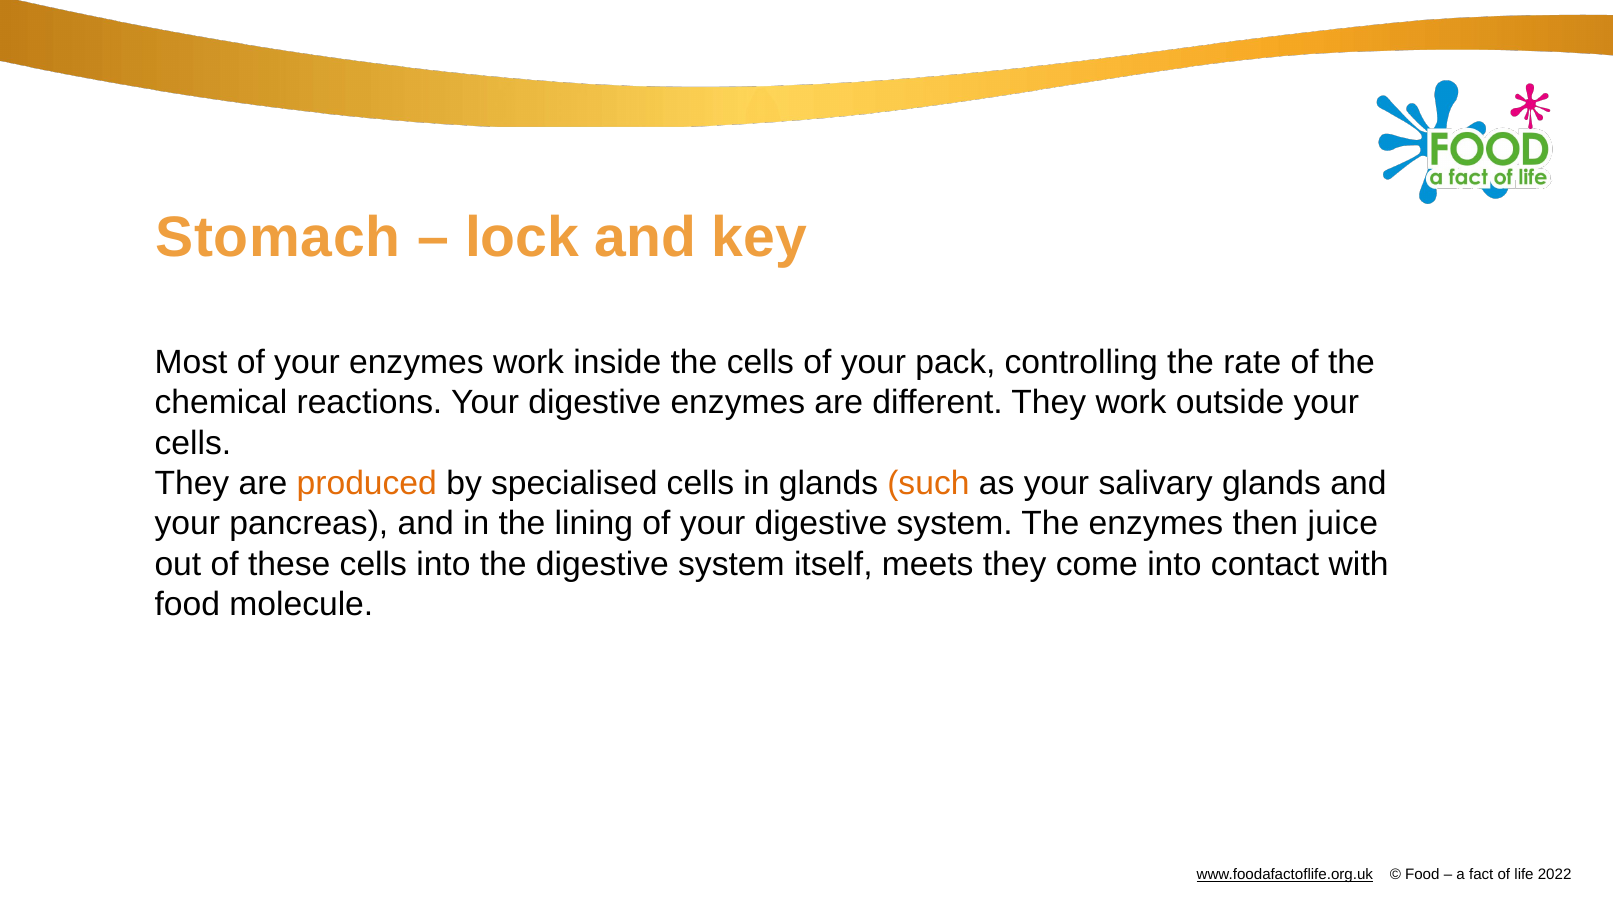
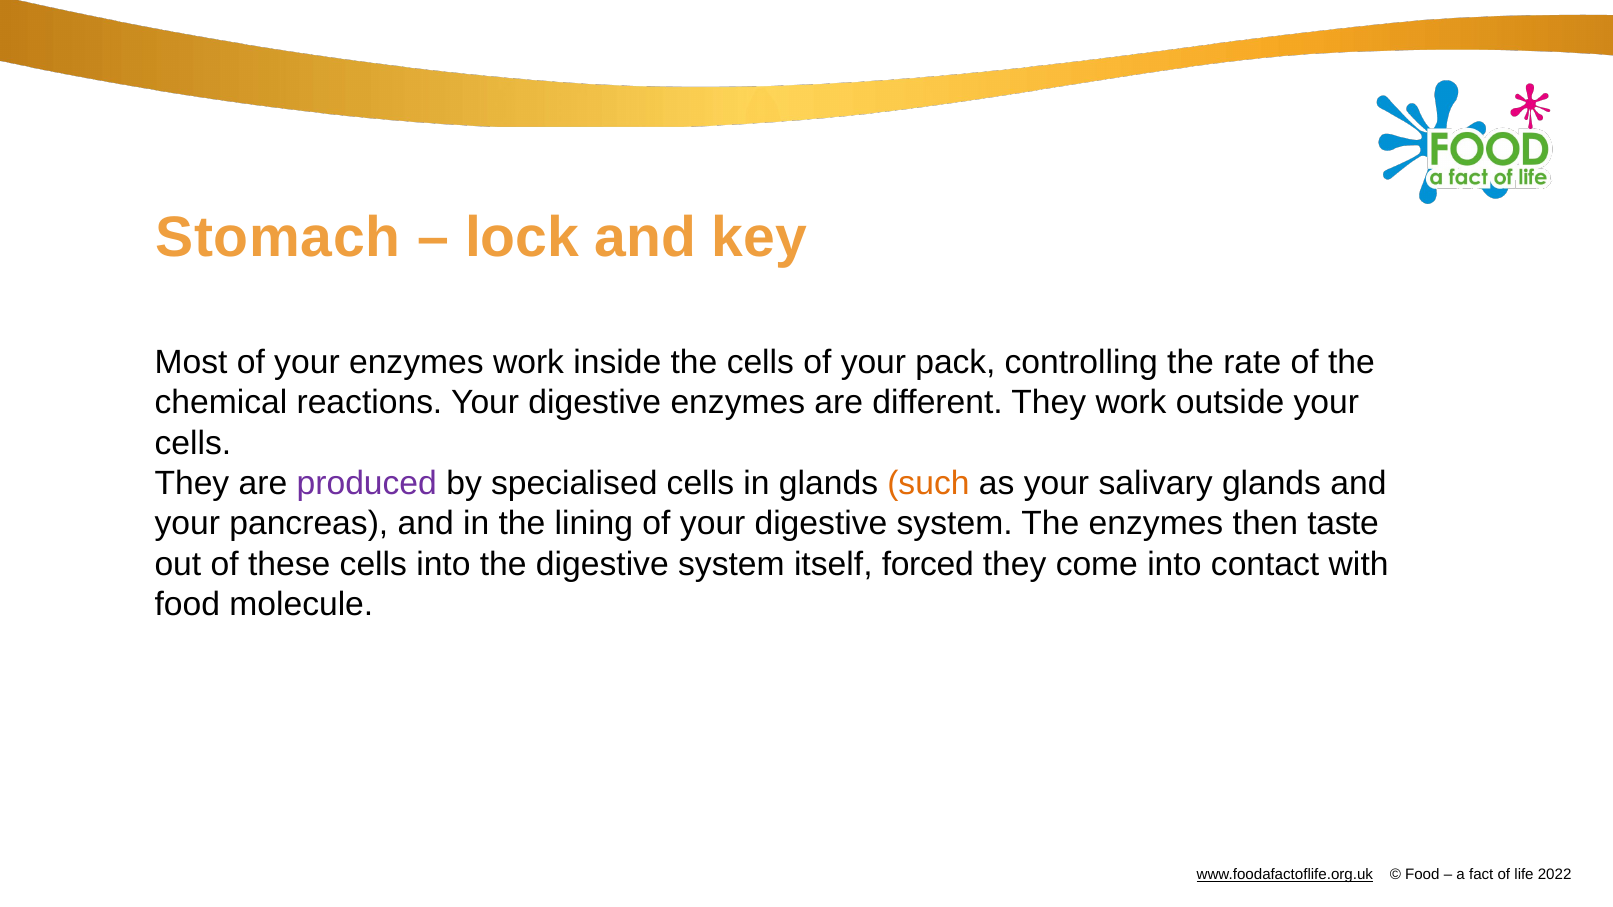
produced colour: orange -> purple
juice: juice -> taste
meets: meets -> forced
